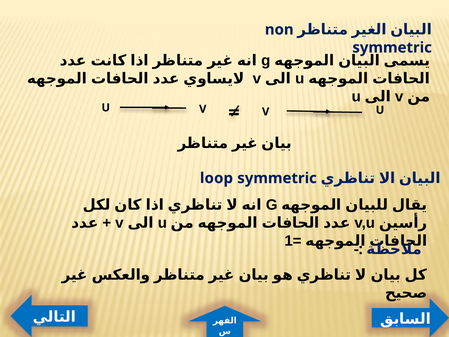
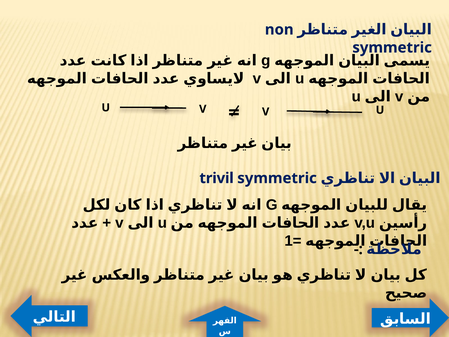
loop: loop -> trivil
